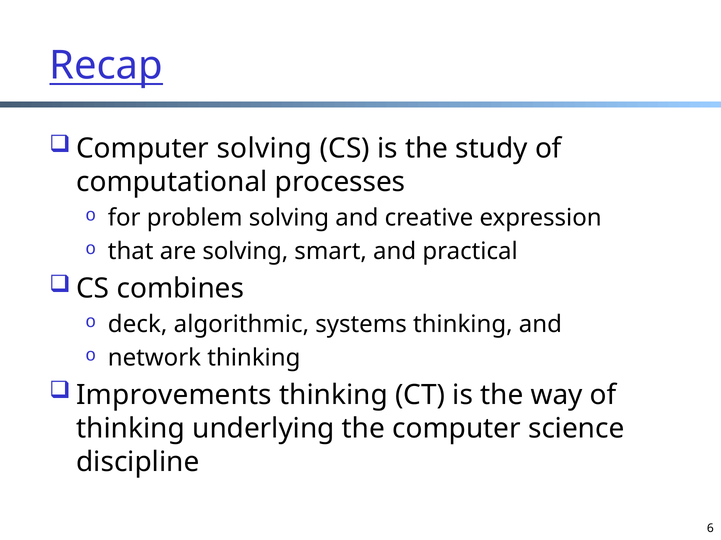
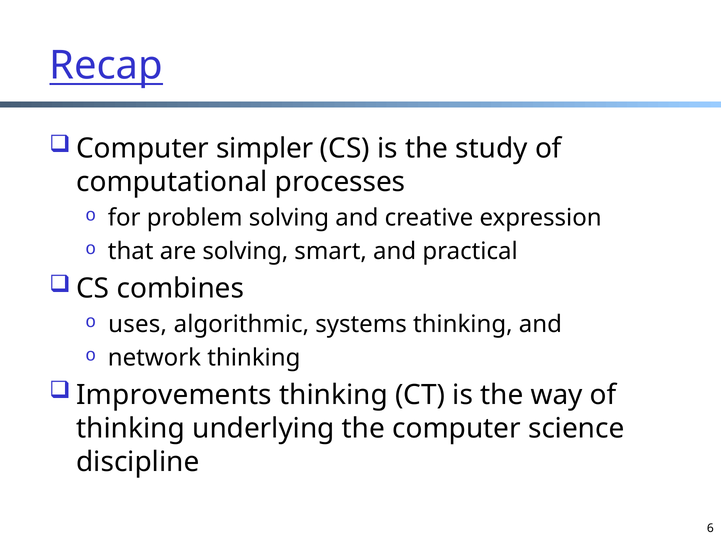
Computer solving: solving -> simpler
deck: deck -> uses
